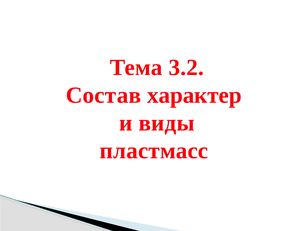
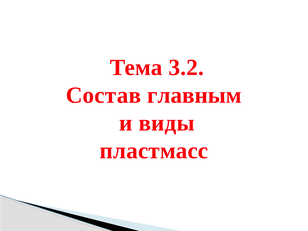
характер: характер -> главным
